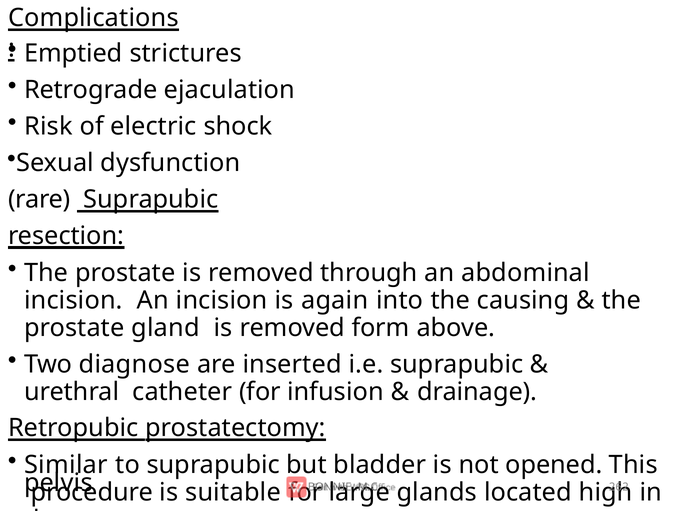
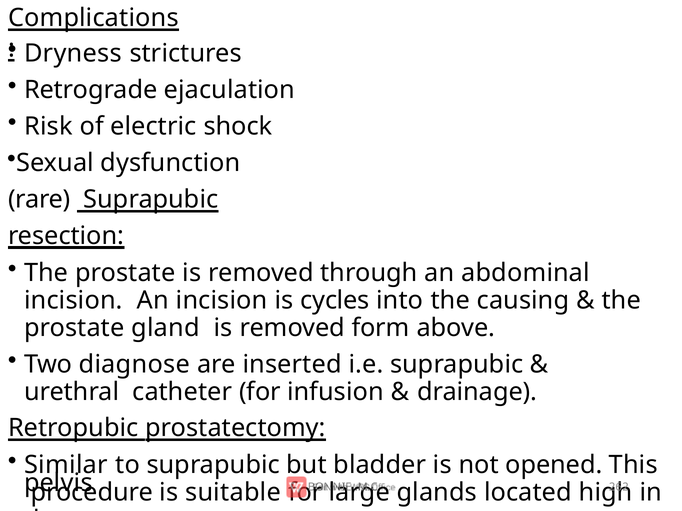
Emptied: Emptied -> Dryness
again: again -> cycles
